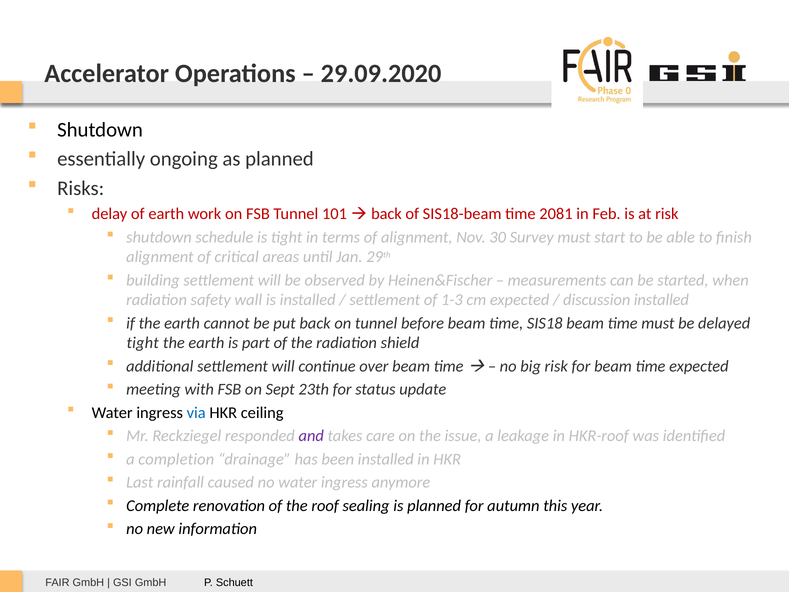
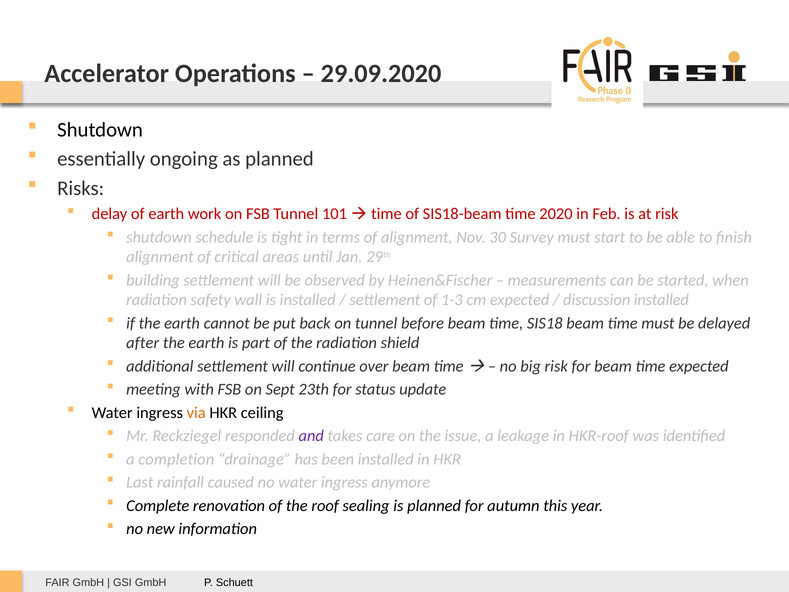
back at (386, 214): back -> time
2081: 2081 -> 2020
tight at (143, 343): tight -> after
via colour: blue -> orange
